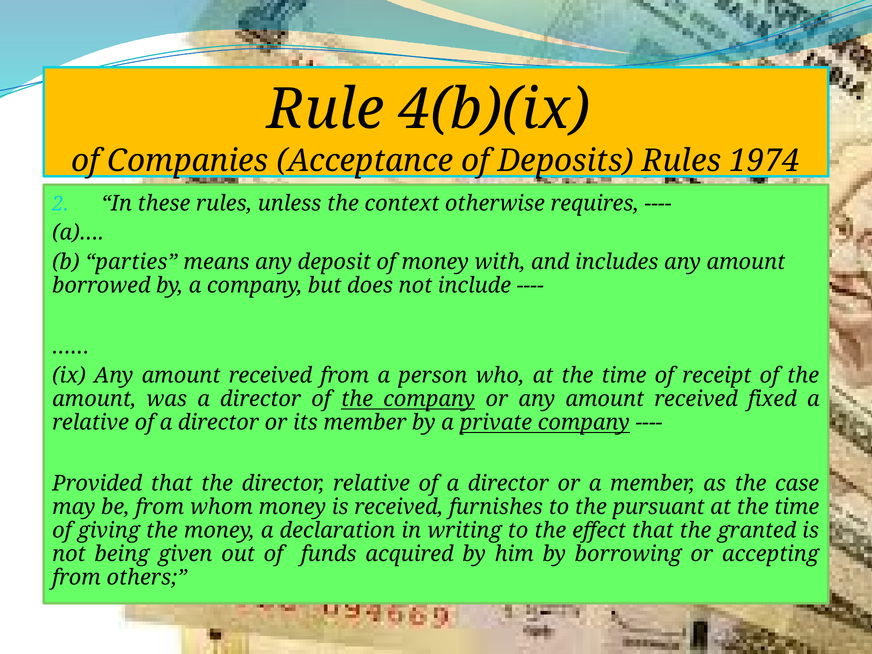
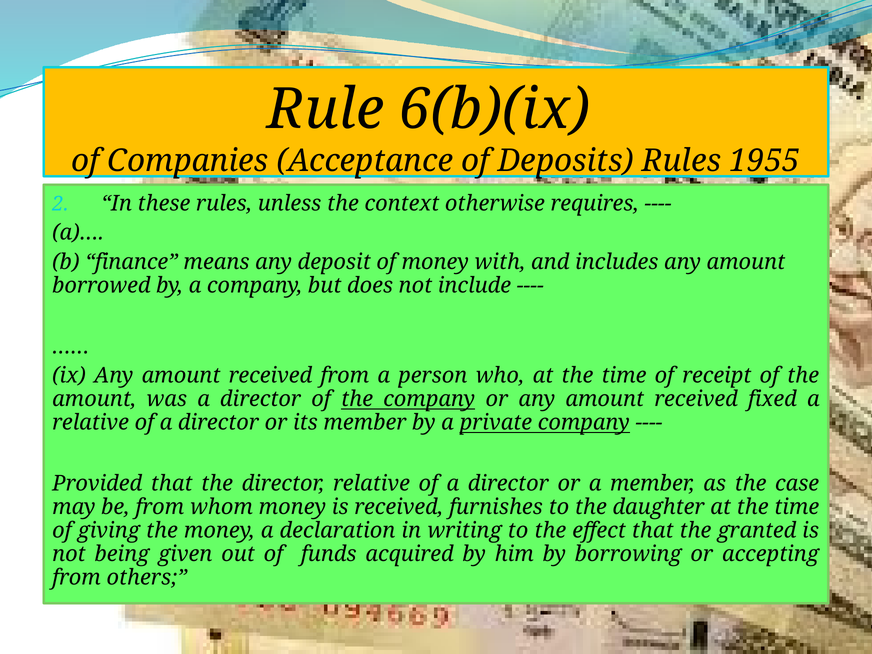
4(b)(ix: 4(b)(ix -> 6(b)(ix
1974: 1974 -> 1955
parties: parties -> finance
pursuant: pursuant -> daughter
